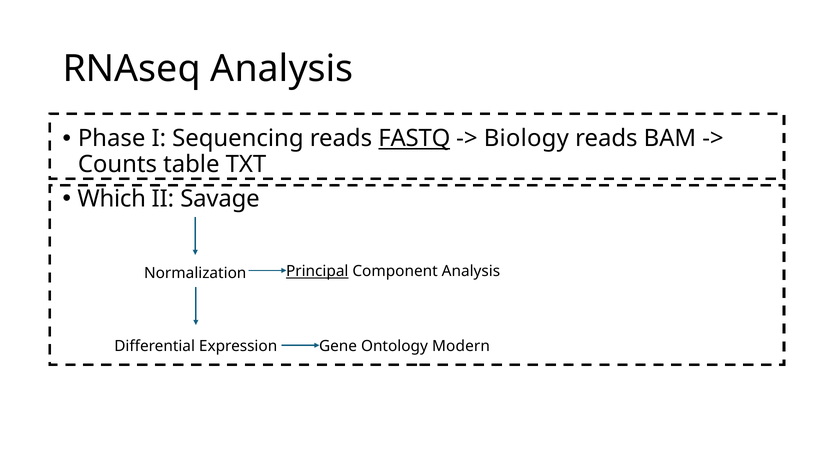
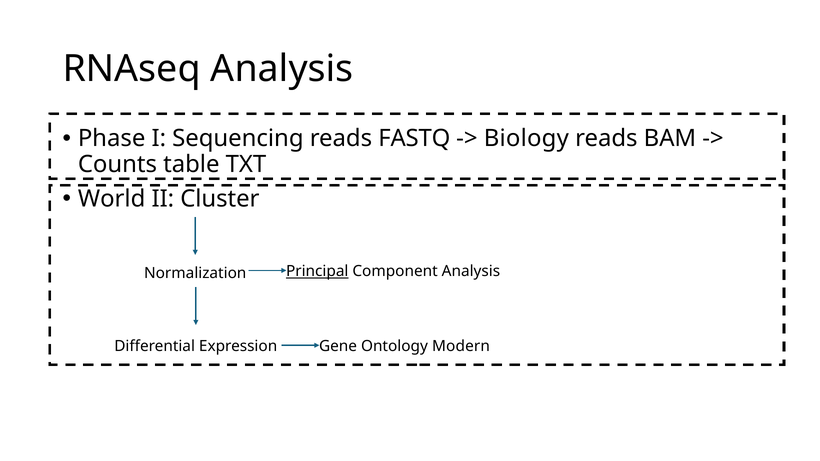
FASTQ underline: present -> none
Which: Which -> World
Savage: Savage -> Cluster
